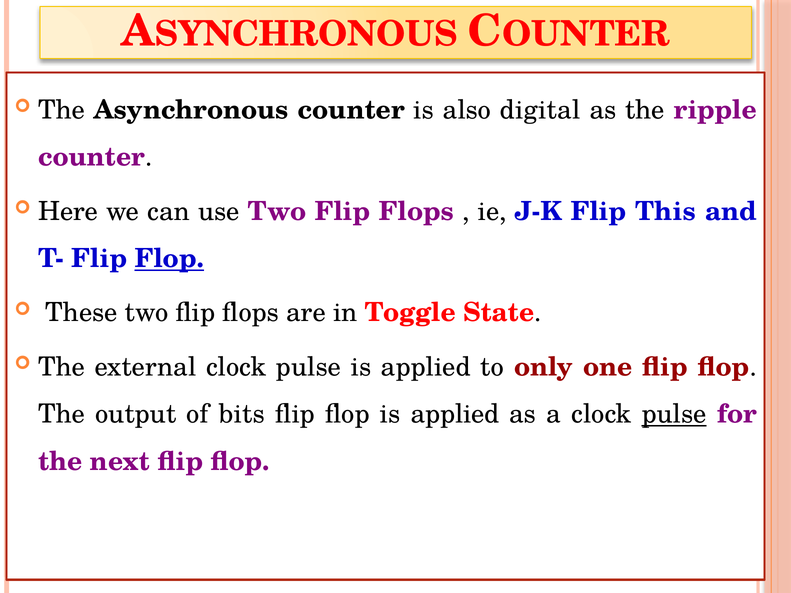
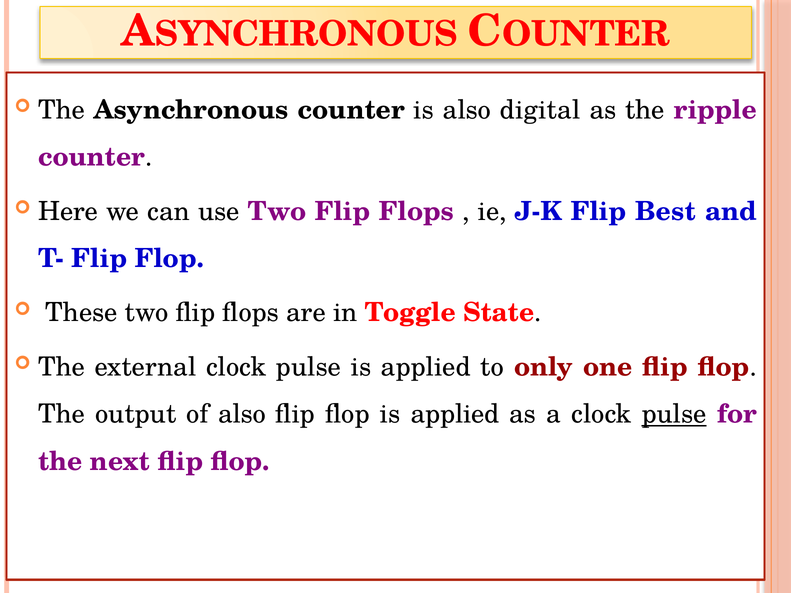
This: This -> Best
Flop at (169, 259) underline: present -> none
of bits: bits -> also
